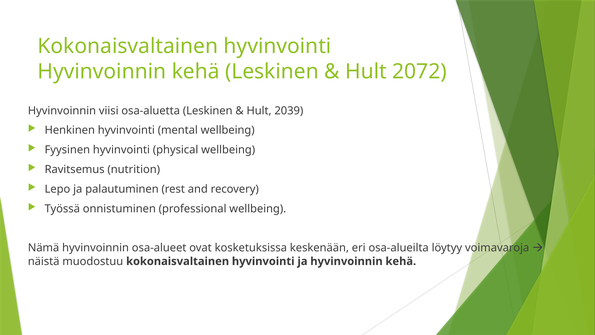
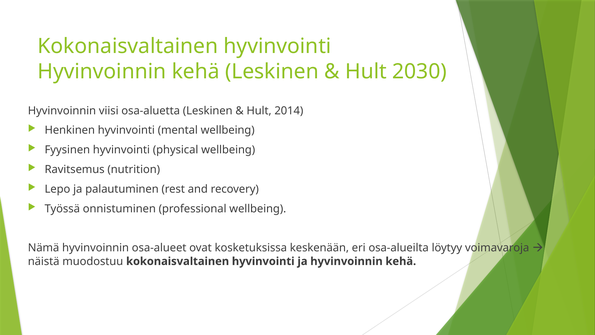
2072: 2072 -> 2030
2039: 2039 -> 2014
